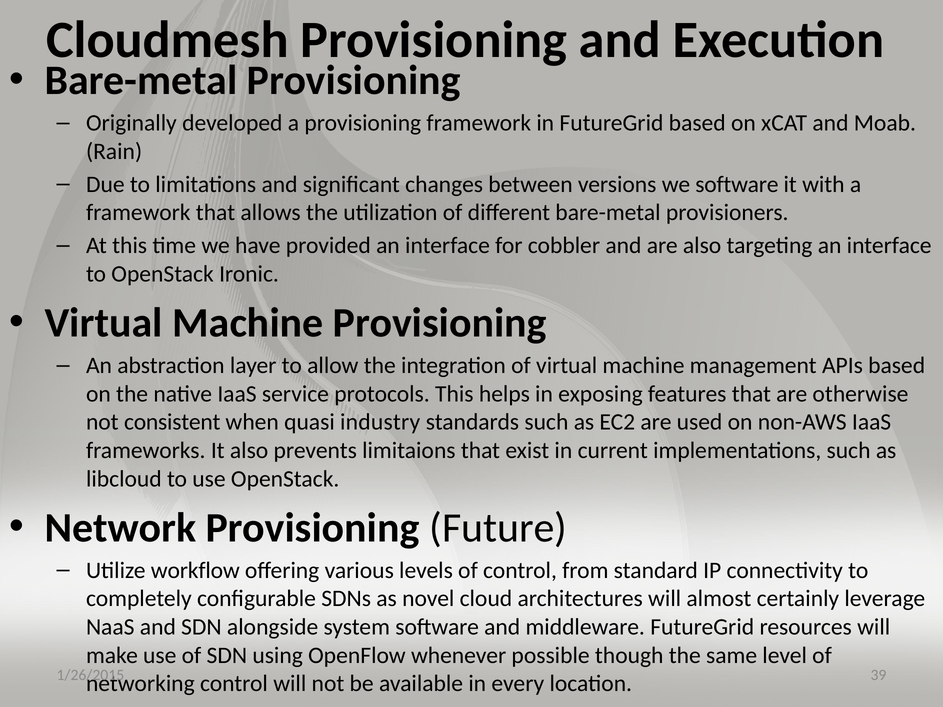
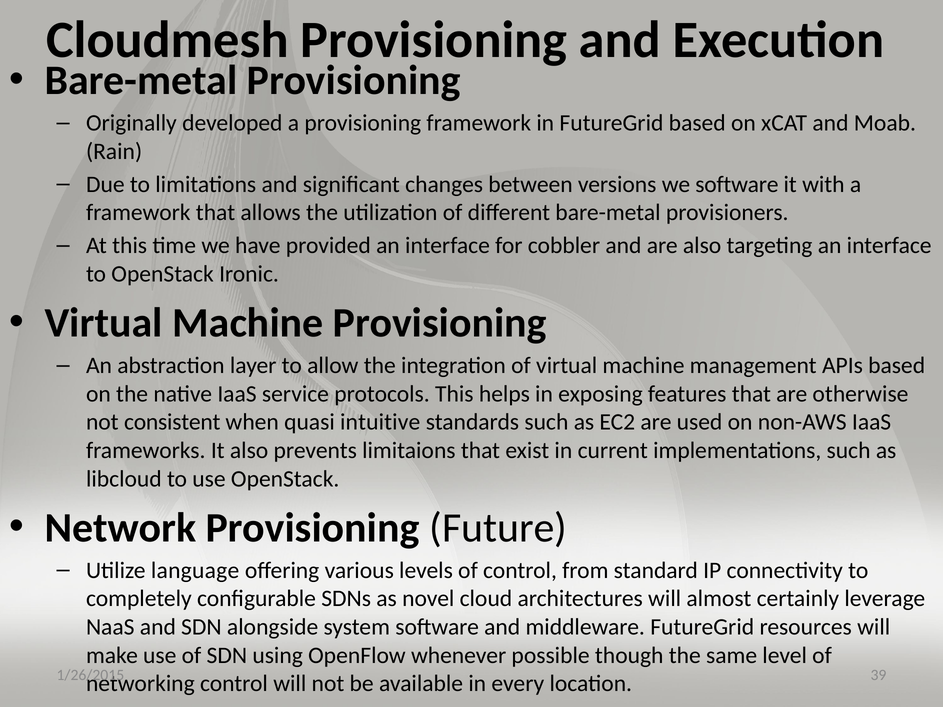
industry: industry -> intuitive
workflow: workflow -> language
